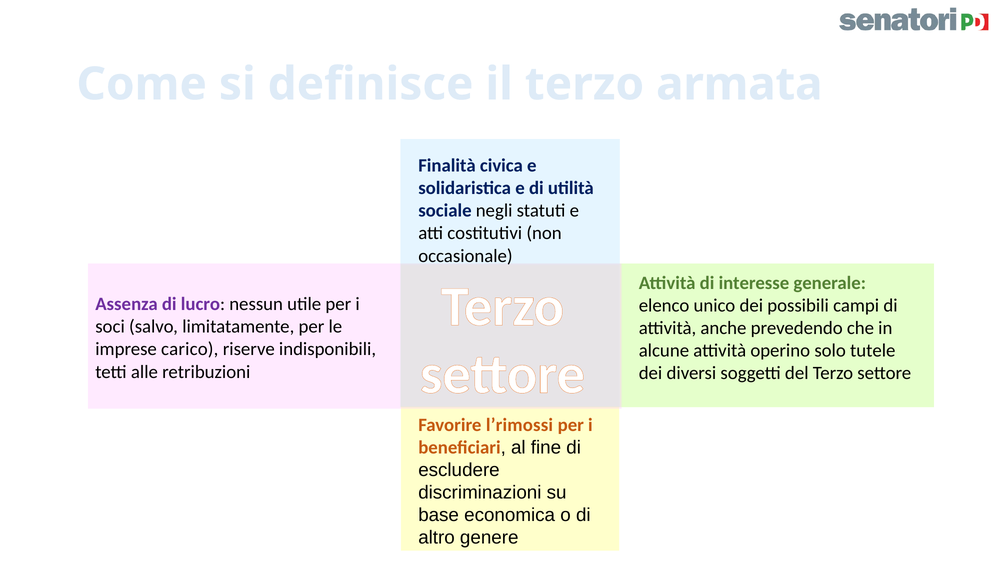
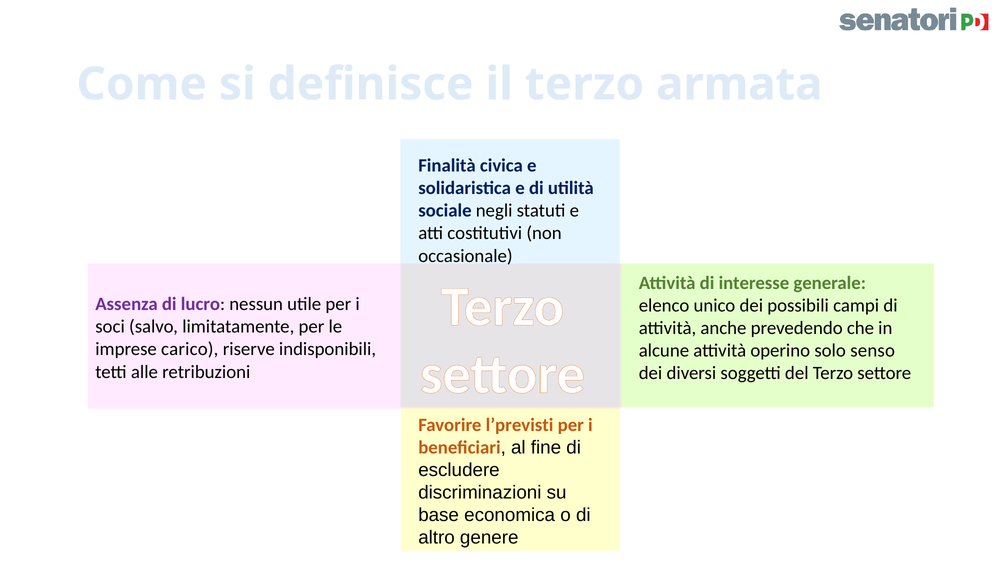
tutele: tutele -> senso
l’rimossi: l’rimossi -> l’previsti
